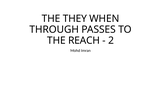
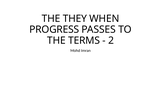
THROUGH: THROUGH -> PROGRESS
REACH: REACH -> TERMS
